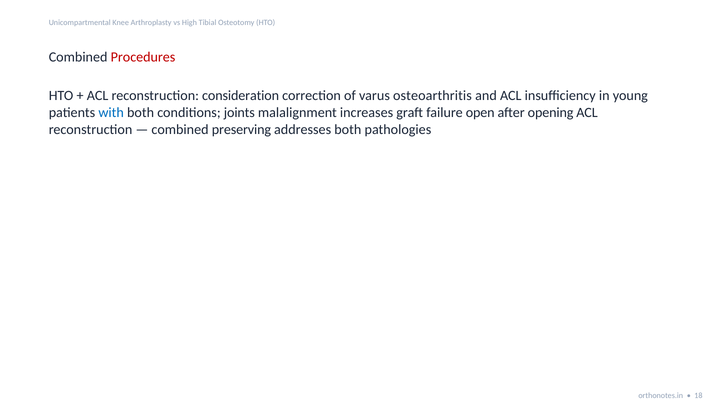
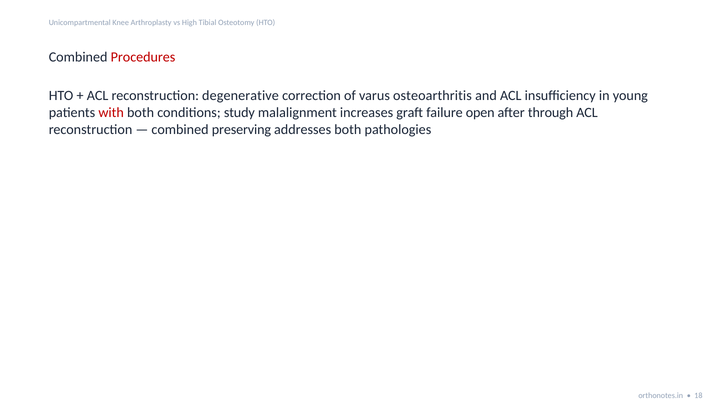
consideration: consideration -> degenerative
with colour: blue -> red
joints: joints -> study
opening: opening -> through
